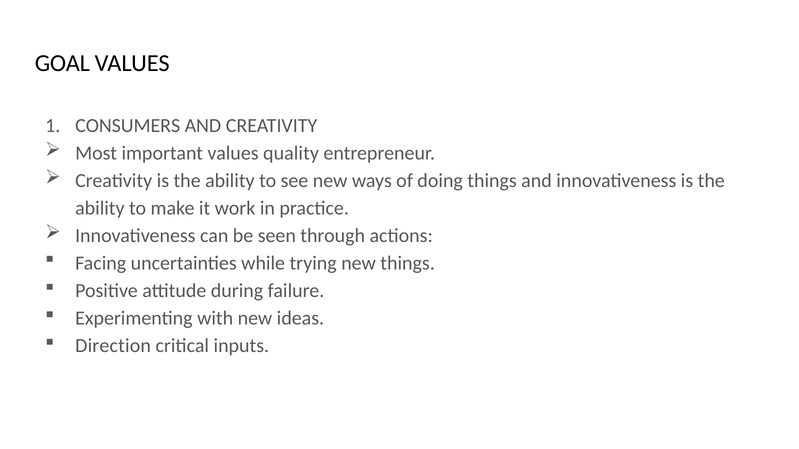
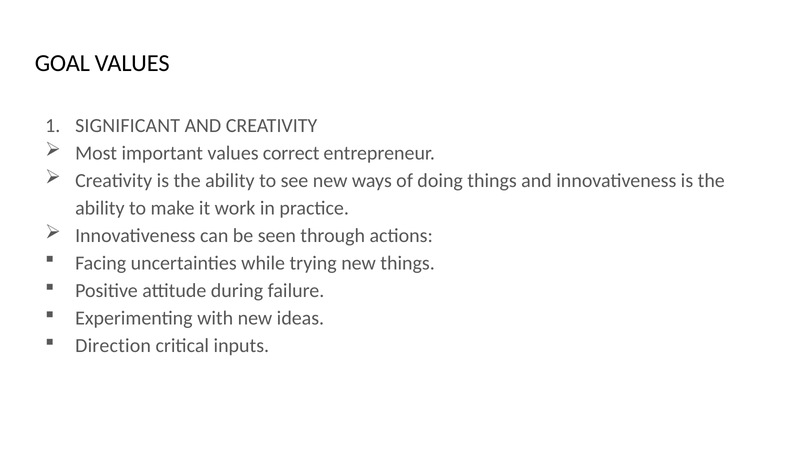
CONSUMERS: CONSUMERS -> SIGNIFICANT
quality: quality -> correct
